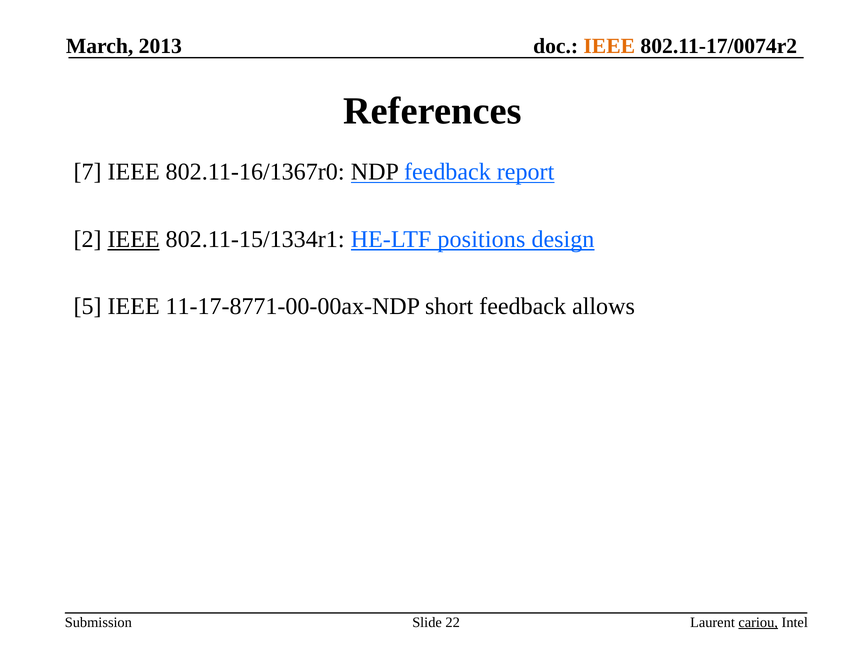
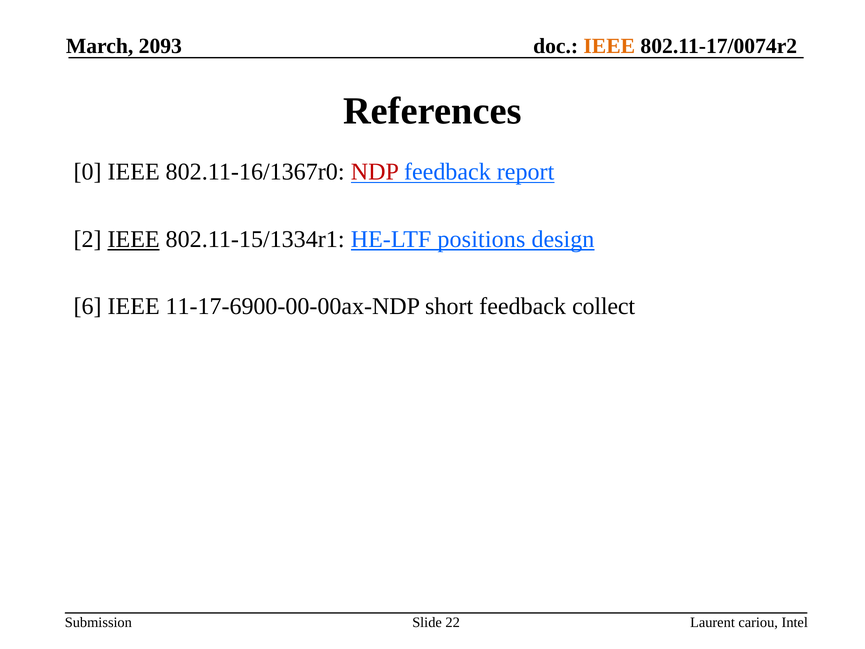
2013: 2013 -> 2093
7: 7 -> 0
NDP colour: black -> red
5: 5 -> 6
11-17-8771-00-00ax-NDP: 11-17-8771-00-00ax-NDP -> 11-17-6900-00-00ax-NDP
allows: allows -> collect
cariou underline: present -> none
